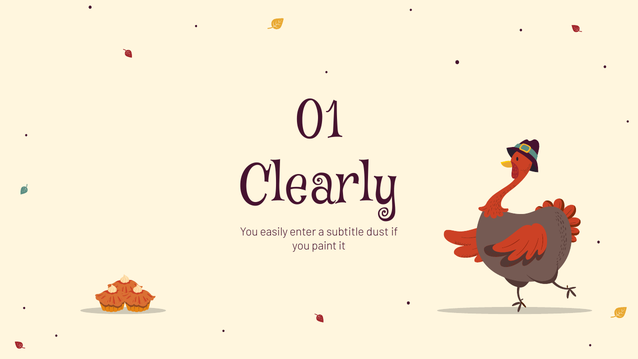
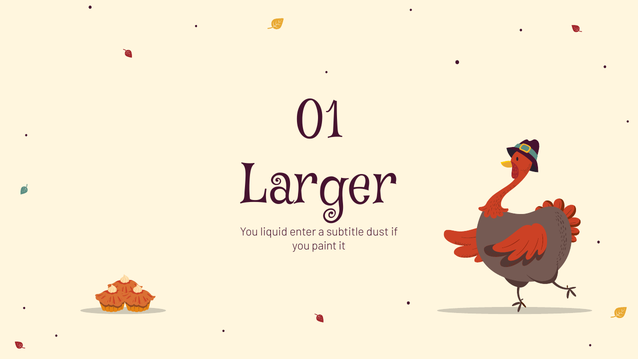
Clearly: Clearly -> Larger
easily: easily -> liquid
